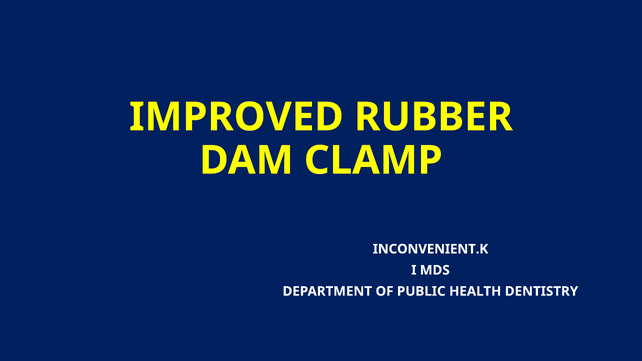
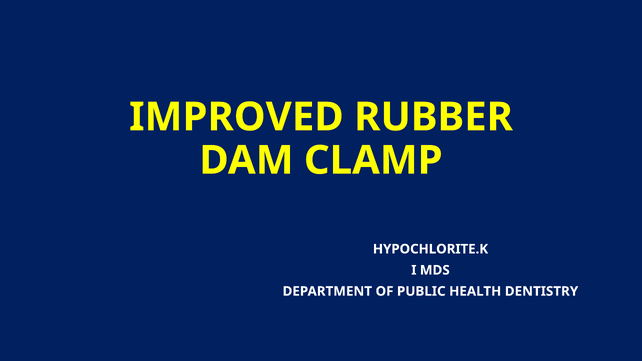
INCONVENIENT.K: INCONVENIENT.K -> HYPOCHLORITE.K
